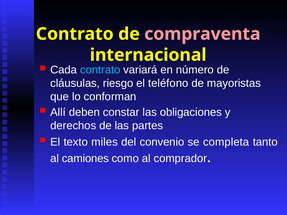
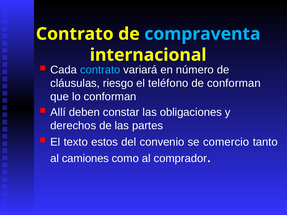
compraventa colour: pink -> light blue
de mayoristas: mayoristas -> conforman
miles: miles -> estos
completa: completa -> comercio
